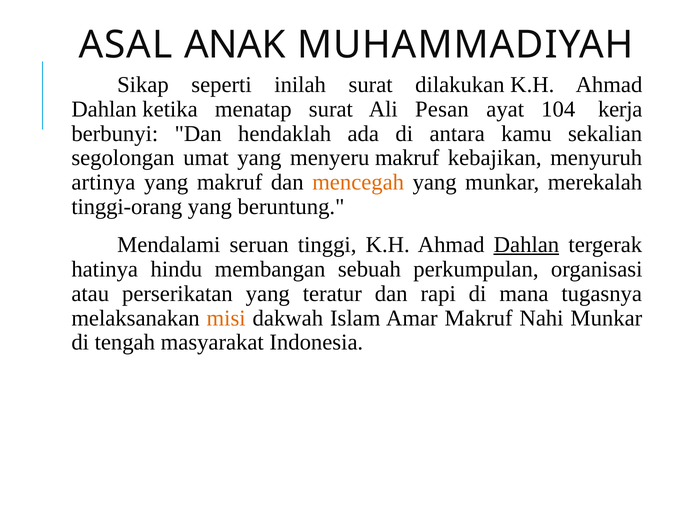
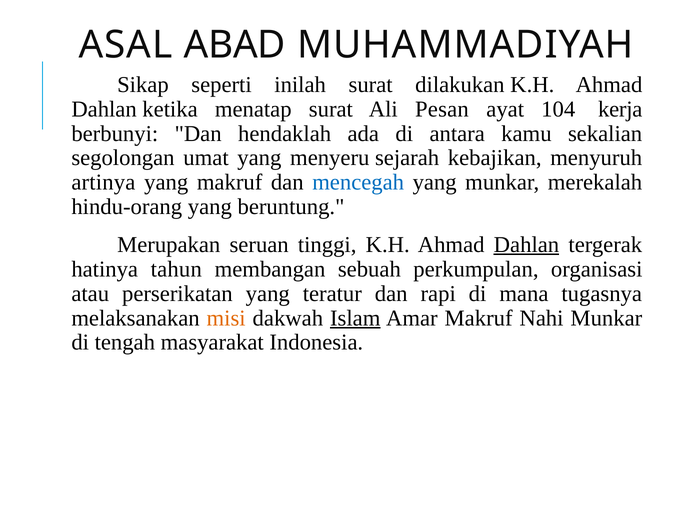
ANAK: ANAK -> ABAD
menyeru makruf: makruf -> sejarah
mencegah colour: orange -> blue
tinggi-orang: tinggi-orang -> hindu-orang
Mendalami: Mendalami -> Merupakan
hindu: hindu -> tahun
Islam underline: none -> present
